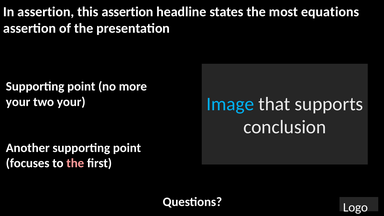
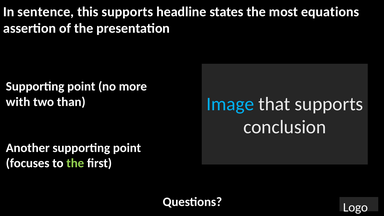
In assertion: assertion -> sentence
this assertion: assertion -> supports
your at (18, 102): your -> with
two your: your -> than
the at (75, 163) colour: pink -> light green
